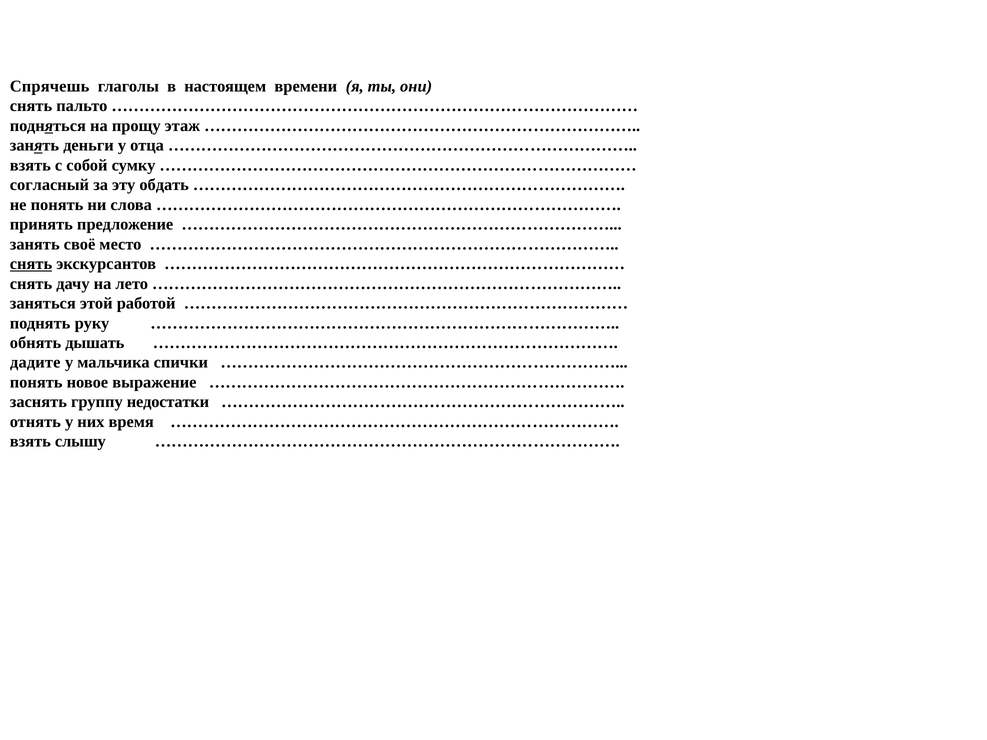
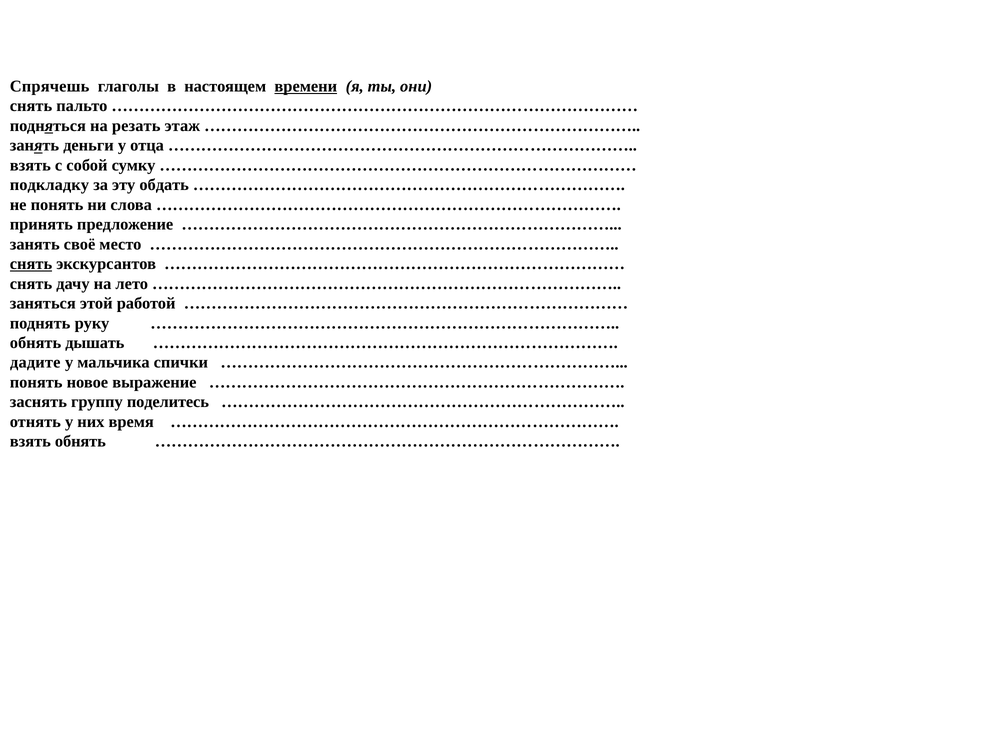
времени underline: none -> present
прощу: прощу -> резать
согласный: согласный -> подкладку
недостатки: недостатки -> поделитесь
взять слышу: слышу -> обнять
